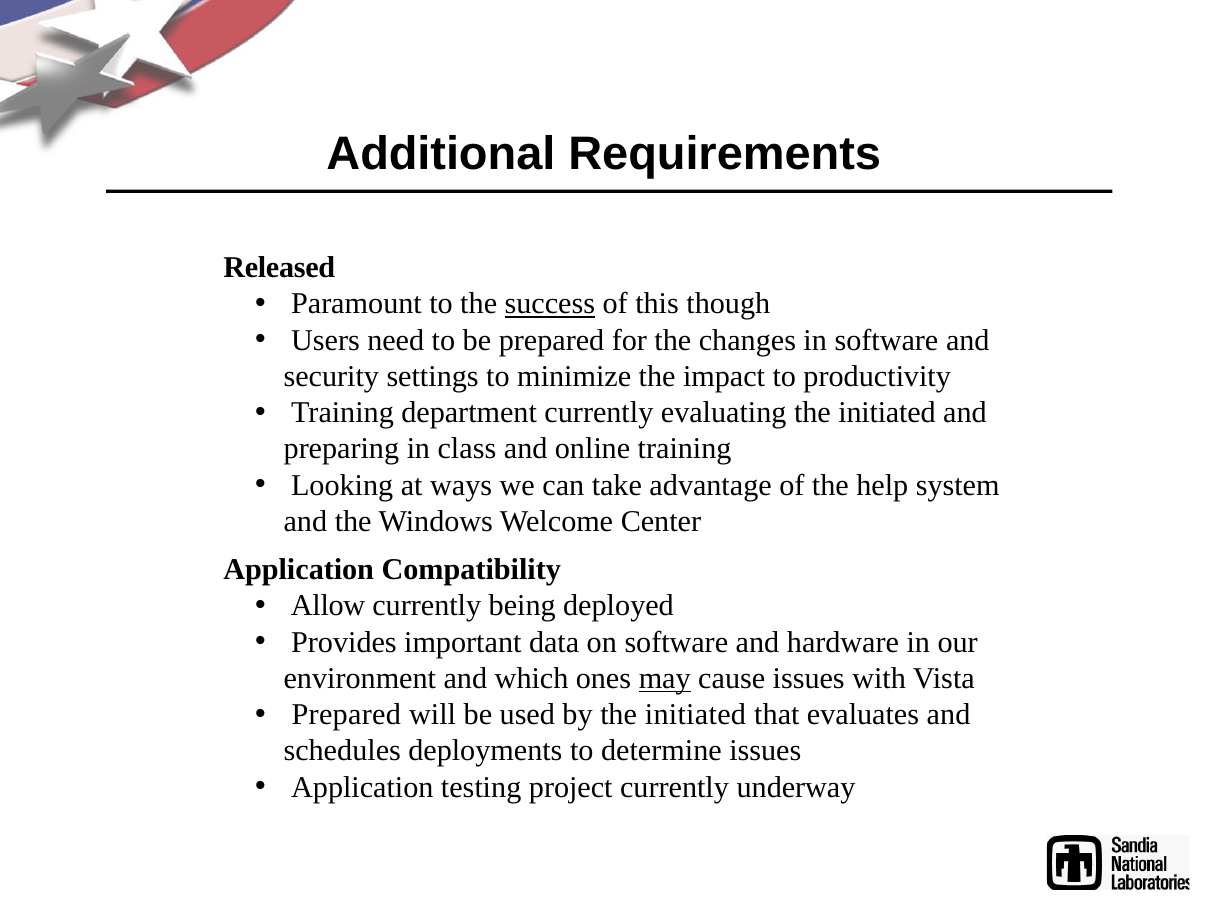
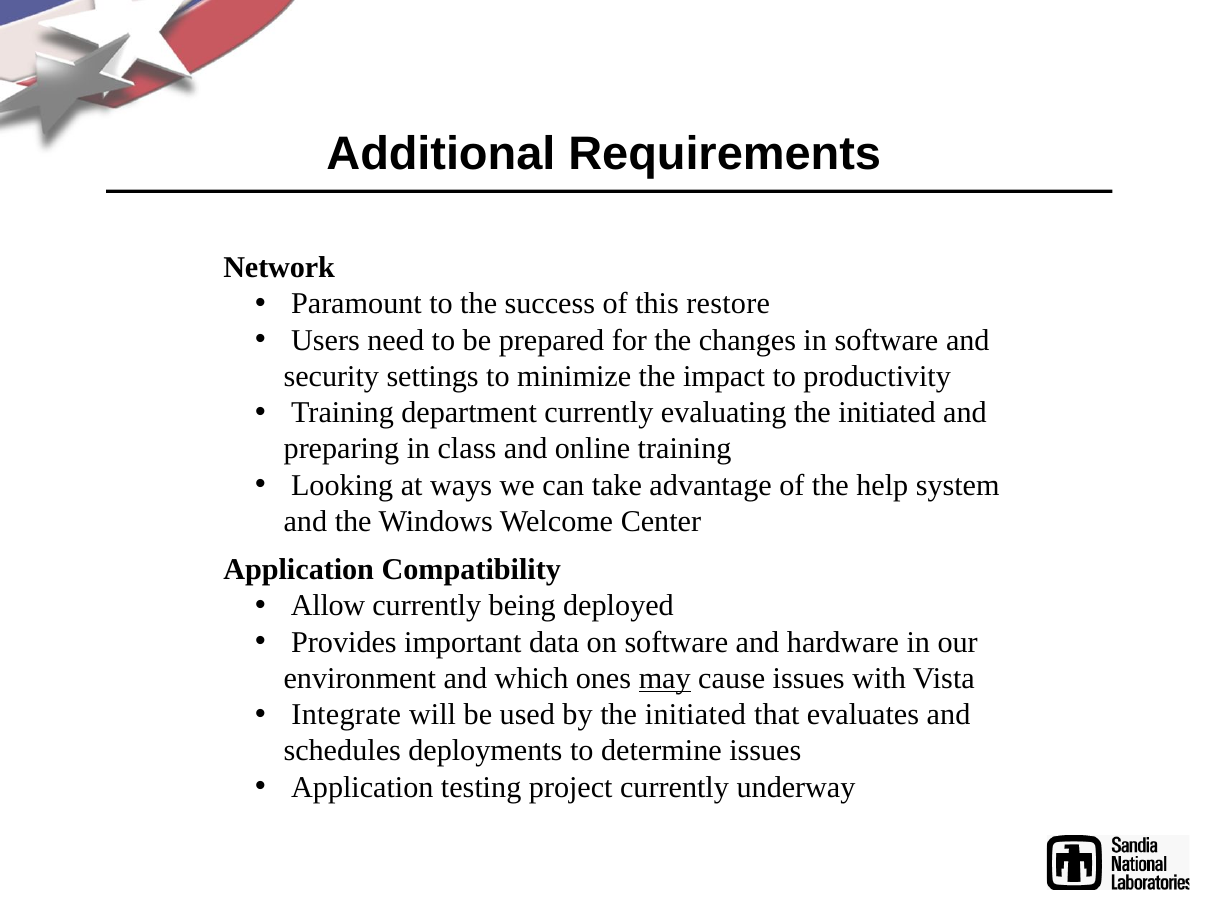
Released: Released -> Network
success underline: present -> none
though: though -> restore
Prepared at (346, 715): Prepared -> Integrate
